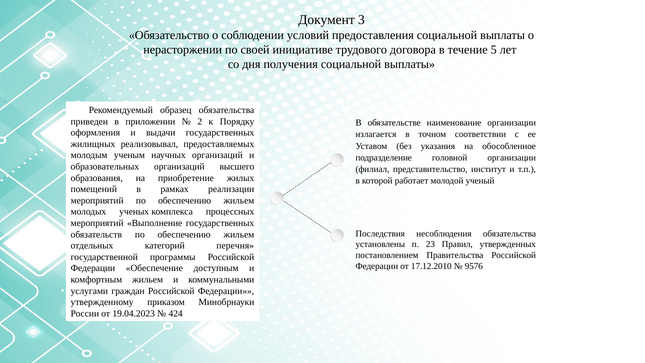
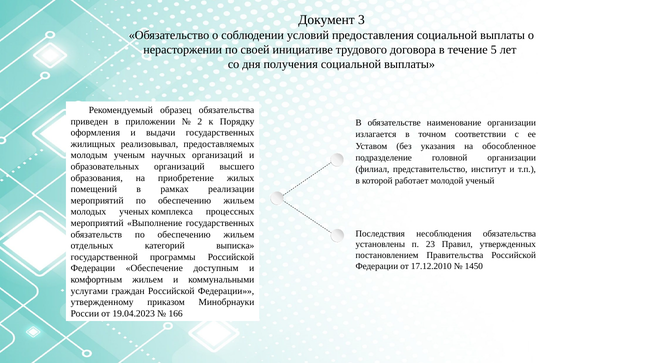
перечня: перечня -> выписка
9576: 9576 -> 1450
424: 424 -> 166
